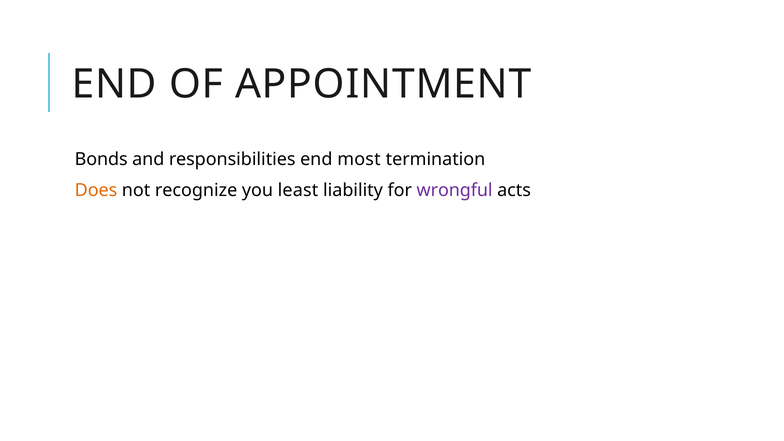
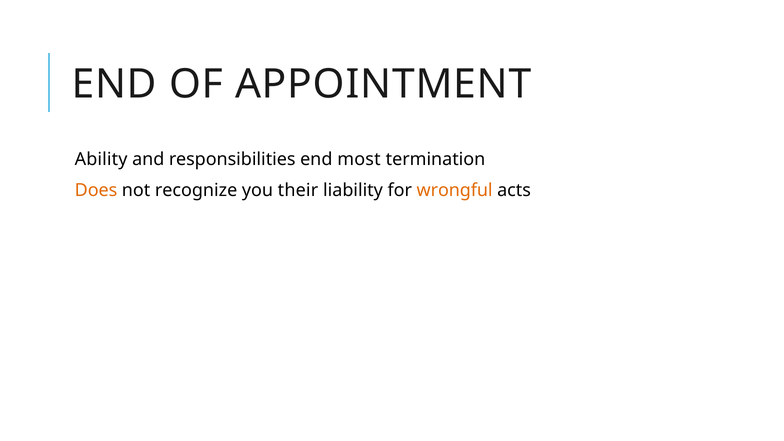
Bonds: Bonds -> Ability
least: least -> their
wrongful colour: purple -> orange
